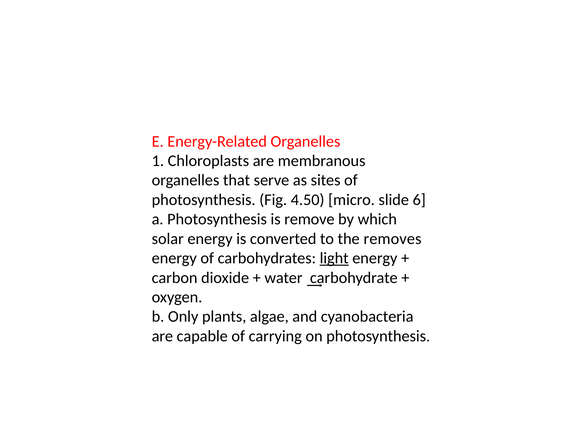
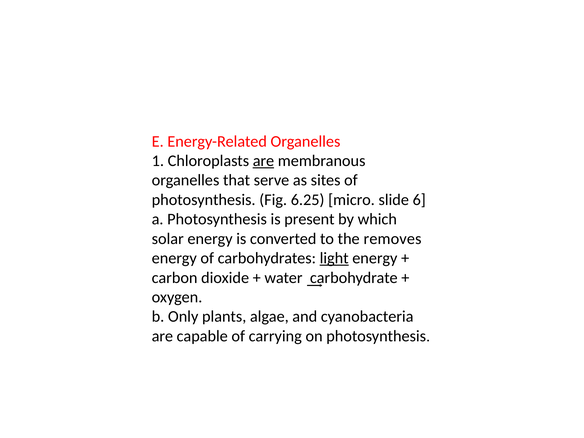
are at (263, 161) underline: none -> present
4.50: 4.50 -> 6.25
remove: remove -> present
